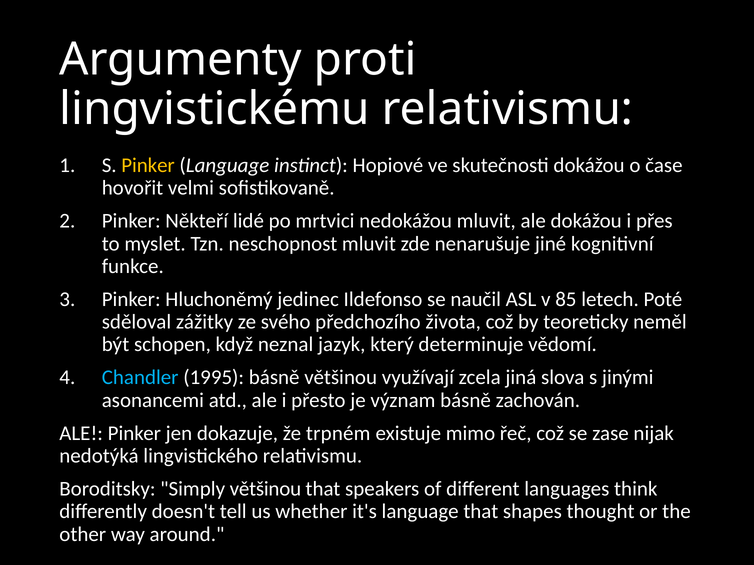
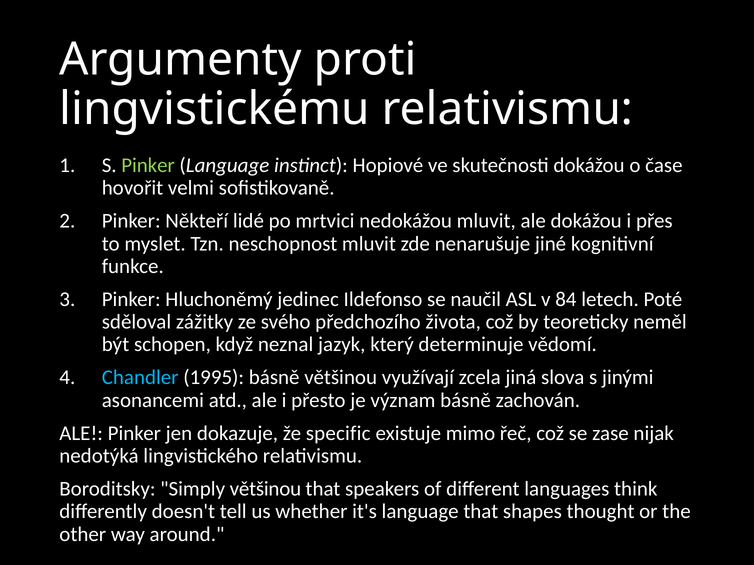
Pinker at (148, 165) colour: yellow -> light green
85: 85 -> 84
trpném: trpném -> specific
